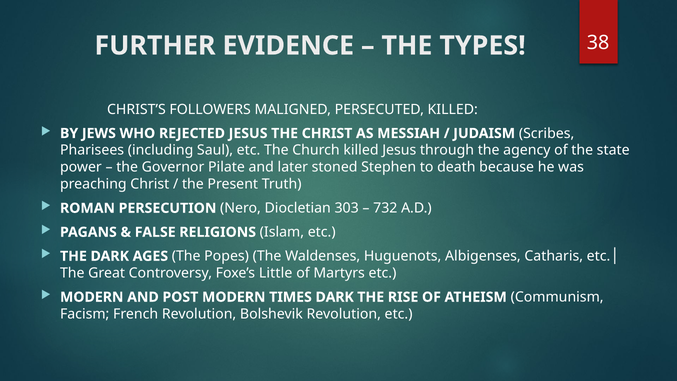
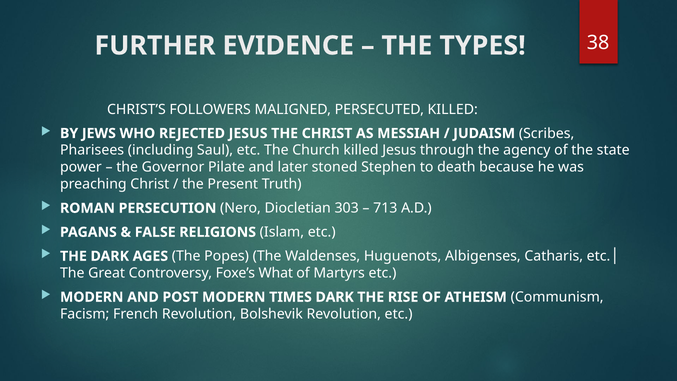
732: 732 -> 713
Little: Little -> What
